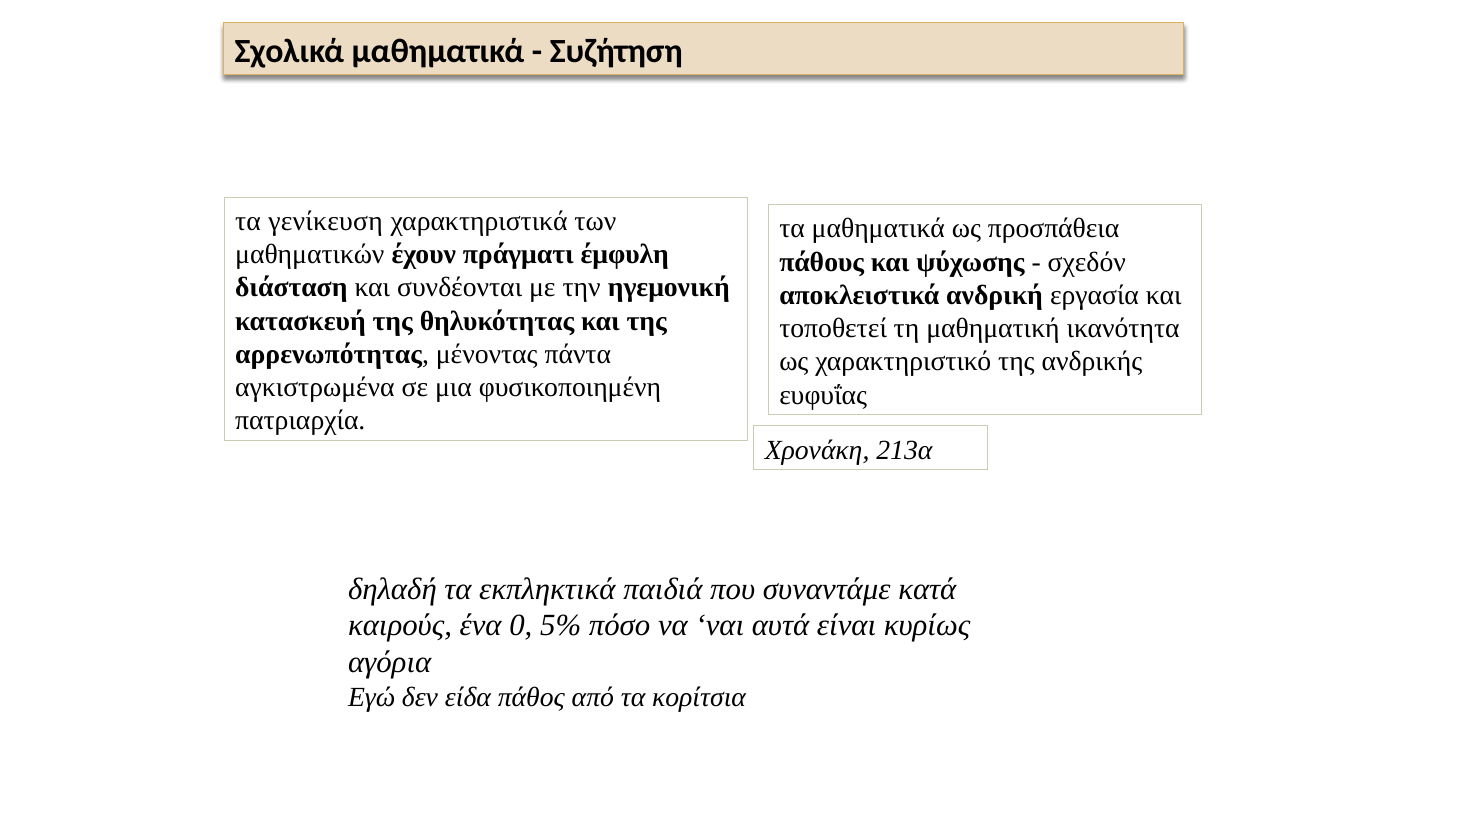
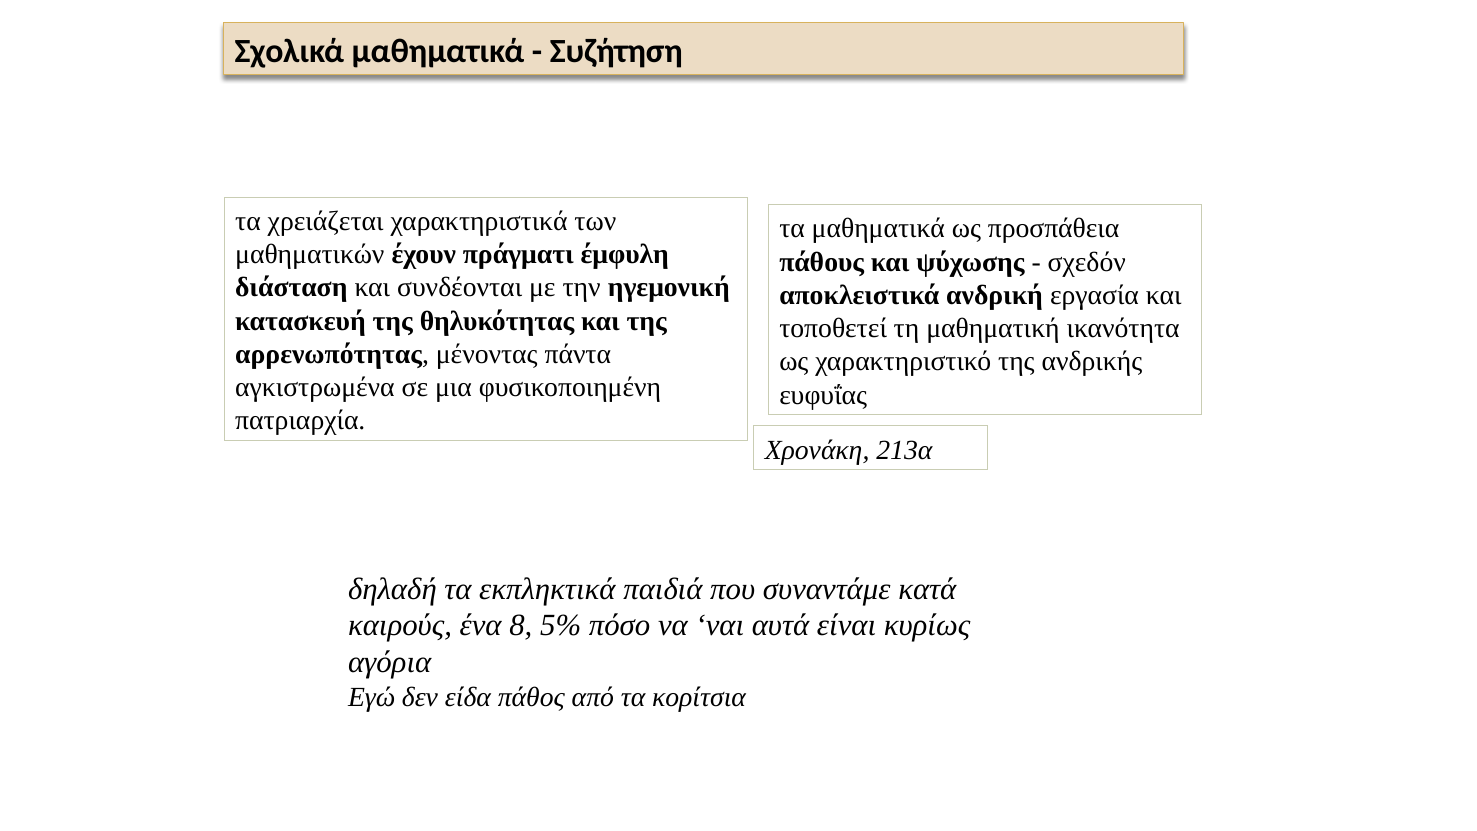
γενίκευση: γενίκευση -> χρειάζεται
0: 0 -> 8
